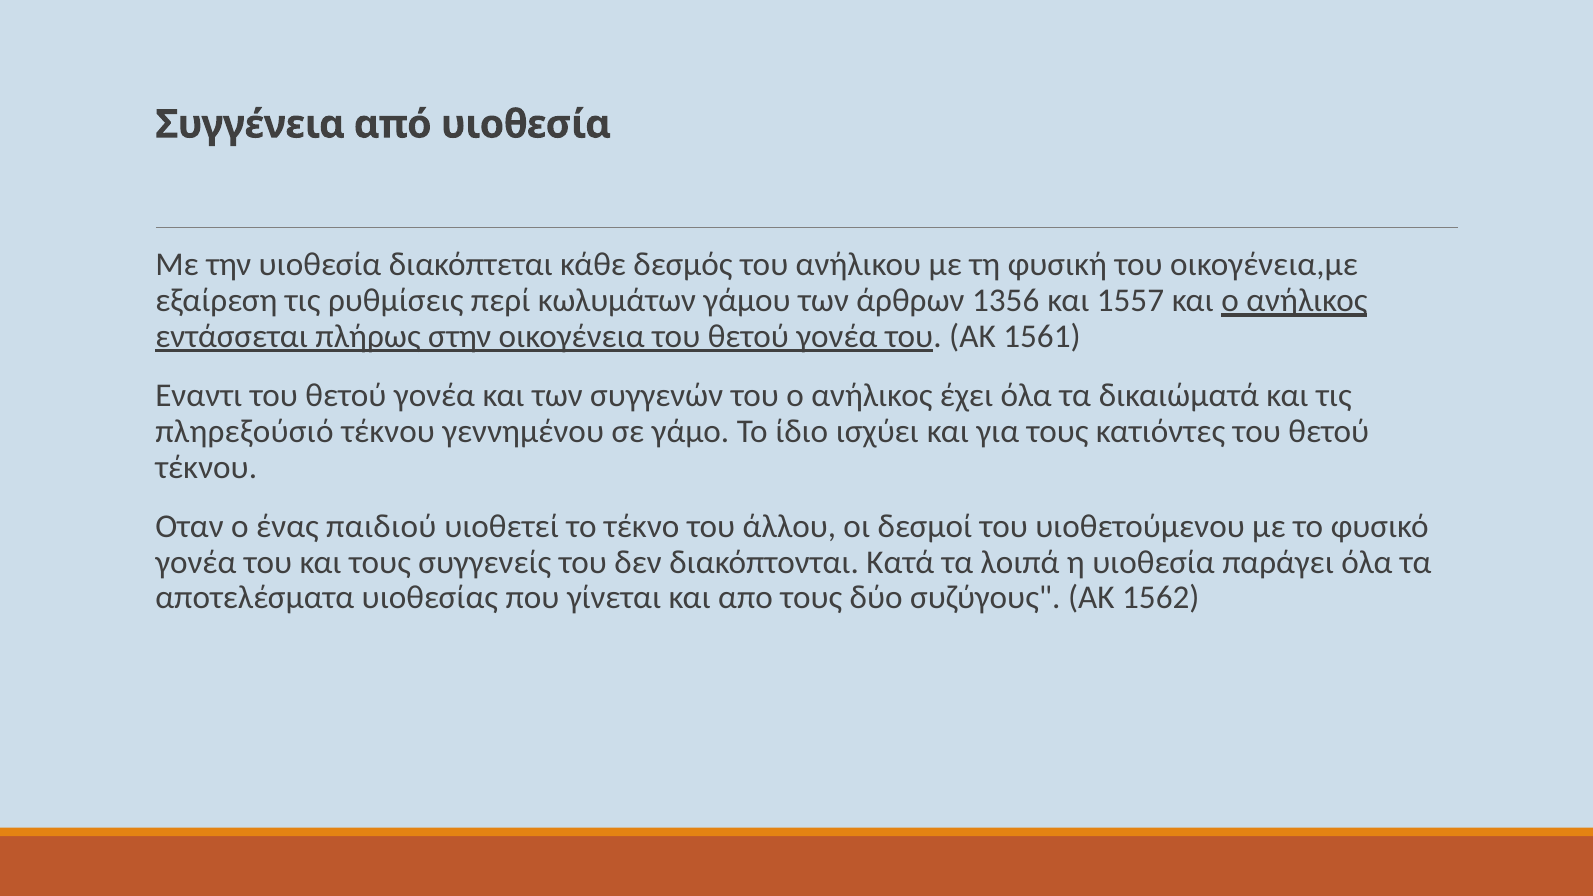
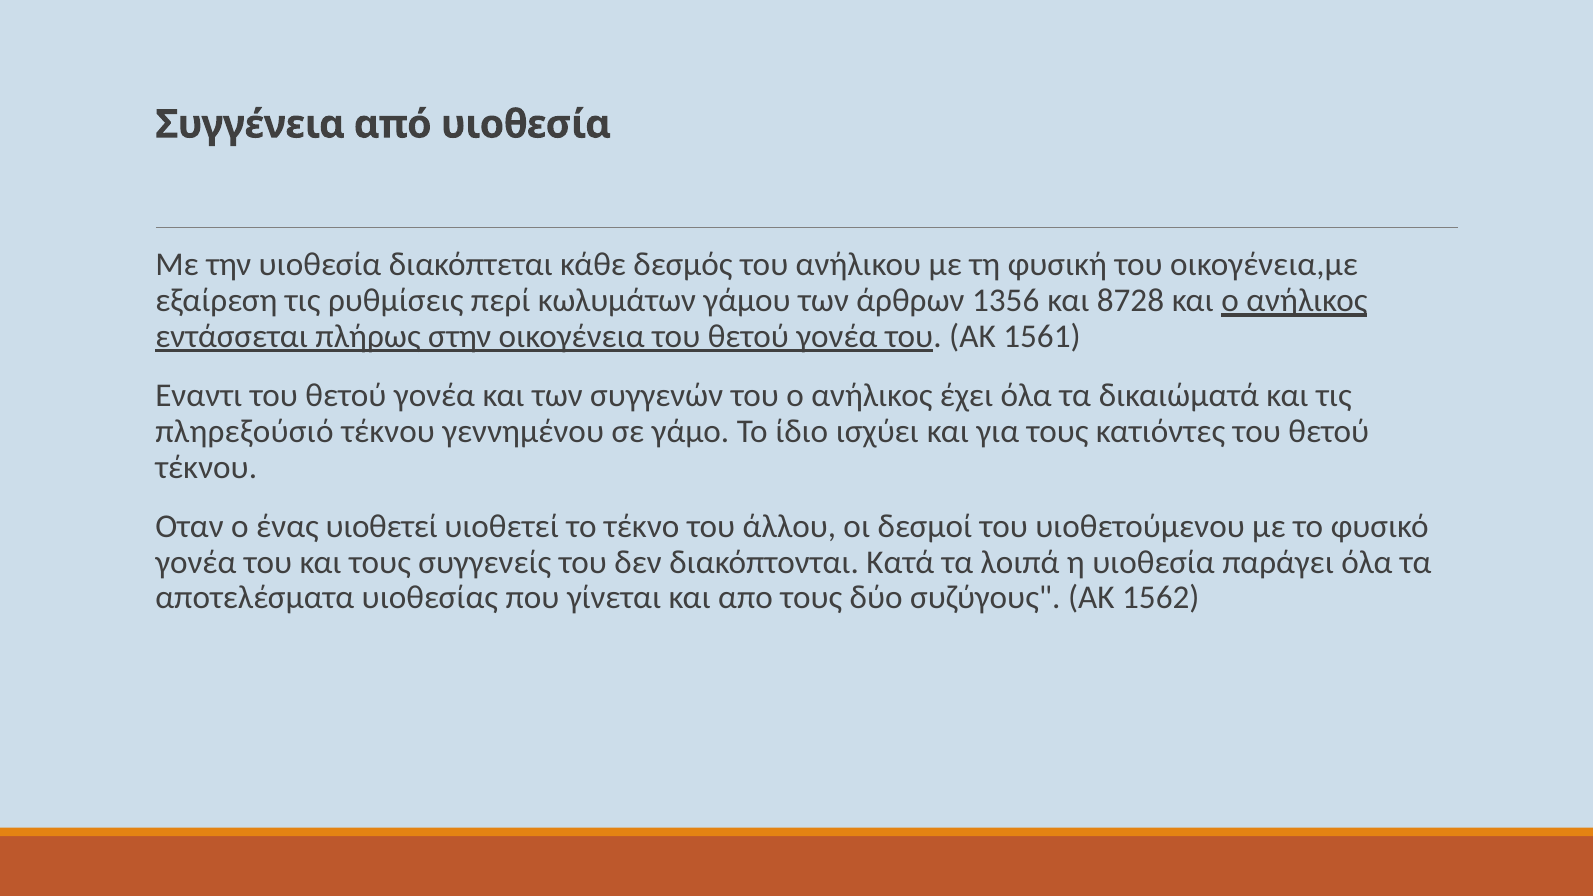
1557: 1557 -> 8728
ένας παιδιού: παιδιού -> υιοθετεί
